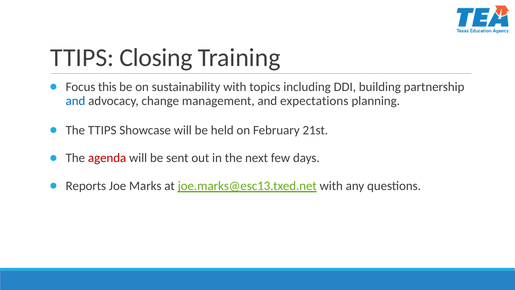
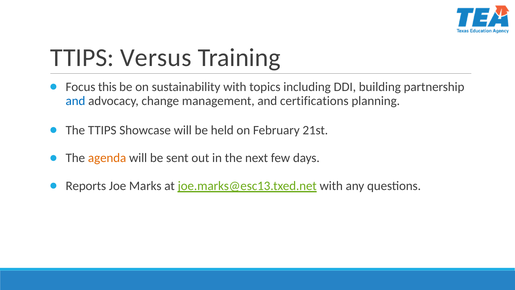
Closing: Closing -> Versus
expectations: expectations -> certifications
agenda colour: red -> orange
